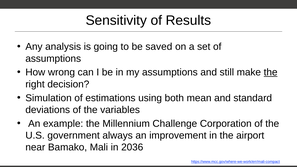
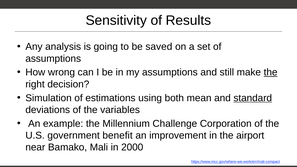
standard underline: none -> present
always: always -> benefit
2036: 2036 -> 2000
